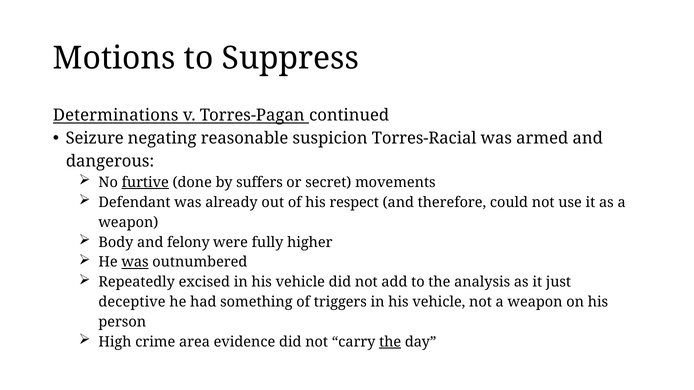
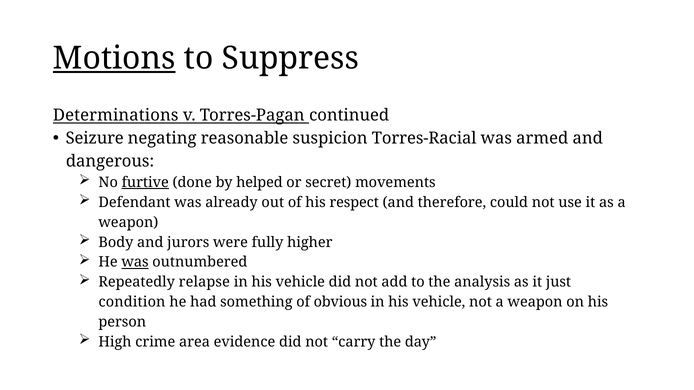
Motions underline: none -> present
suffers: suffers -> helped
felony: felony -> jurors
excised: excised -> relapse
deceptive: deceptive -> condition
triggers: triggers -> obvious
the at (390, 342) underline: present -> none
